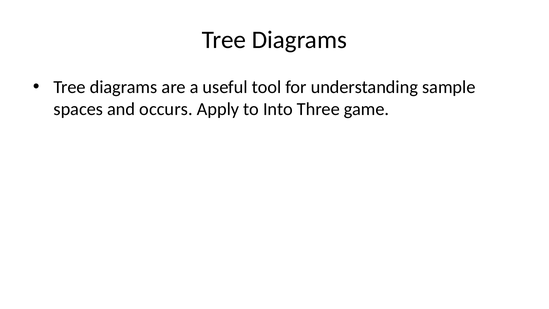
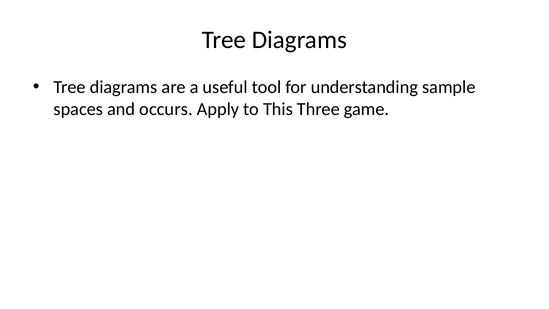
Into: Into -> This
